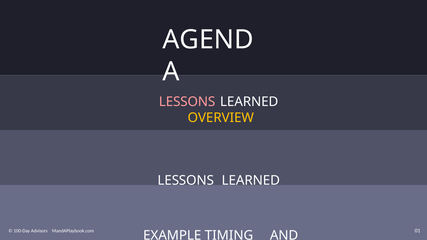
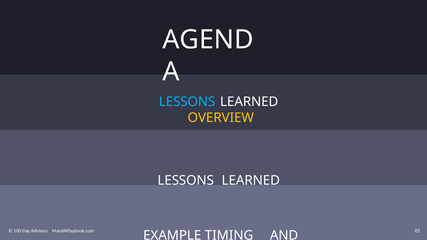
LESSONS at (187, 102) colour: pink -> light blue
